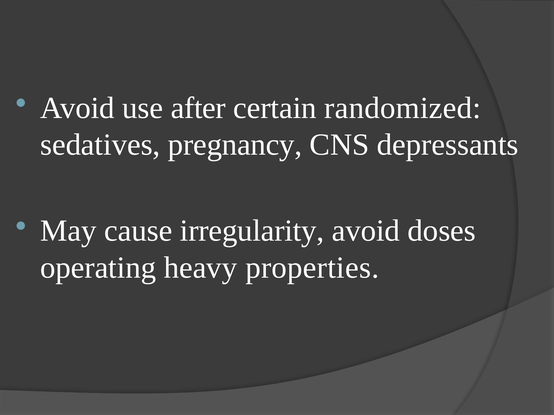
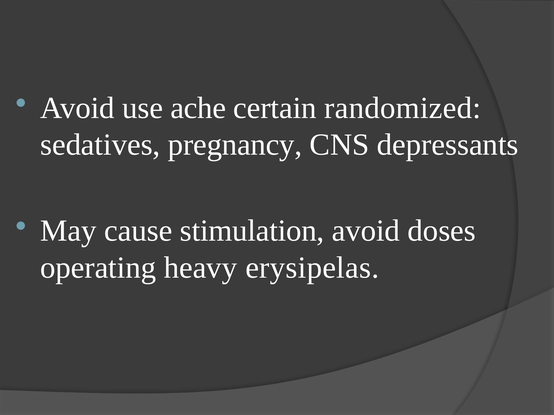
after: after -> ache
irregularity: irregularity -> stimulation
properties: properties -> erysipelas
